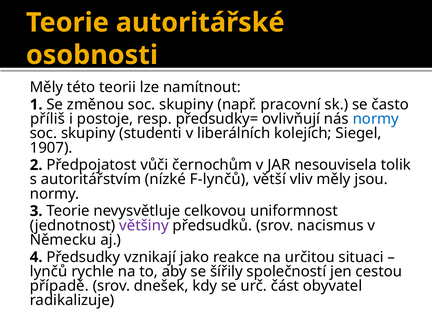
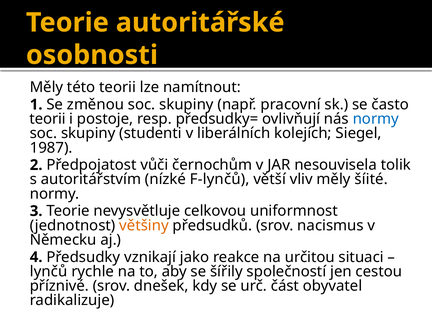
příliš at (47, 119): příliš -> teorii
1907: 1907 -> 1987
jsou: jsou -> šíité
většiny colour: purple -> orange
případě: případě -> příznivé
